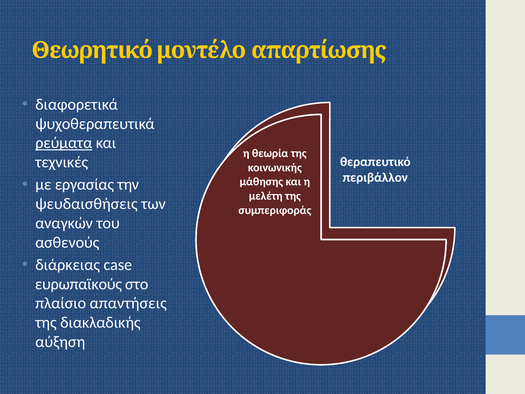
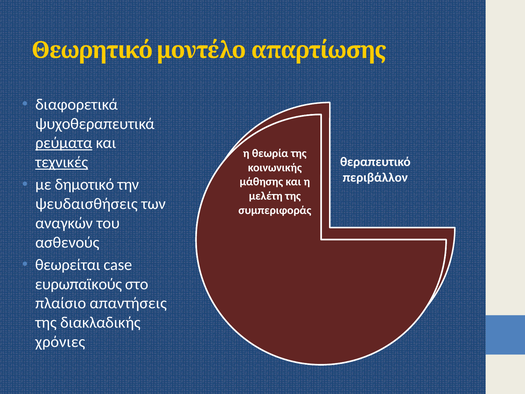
τεχνικές underline: none -> present
εργασίας: εργασίας -> δημοτικό
διάρκειας: διάρκειας -> θεωρείται
αύξηση: αύξηση -> χρόνιες
